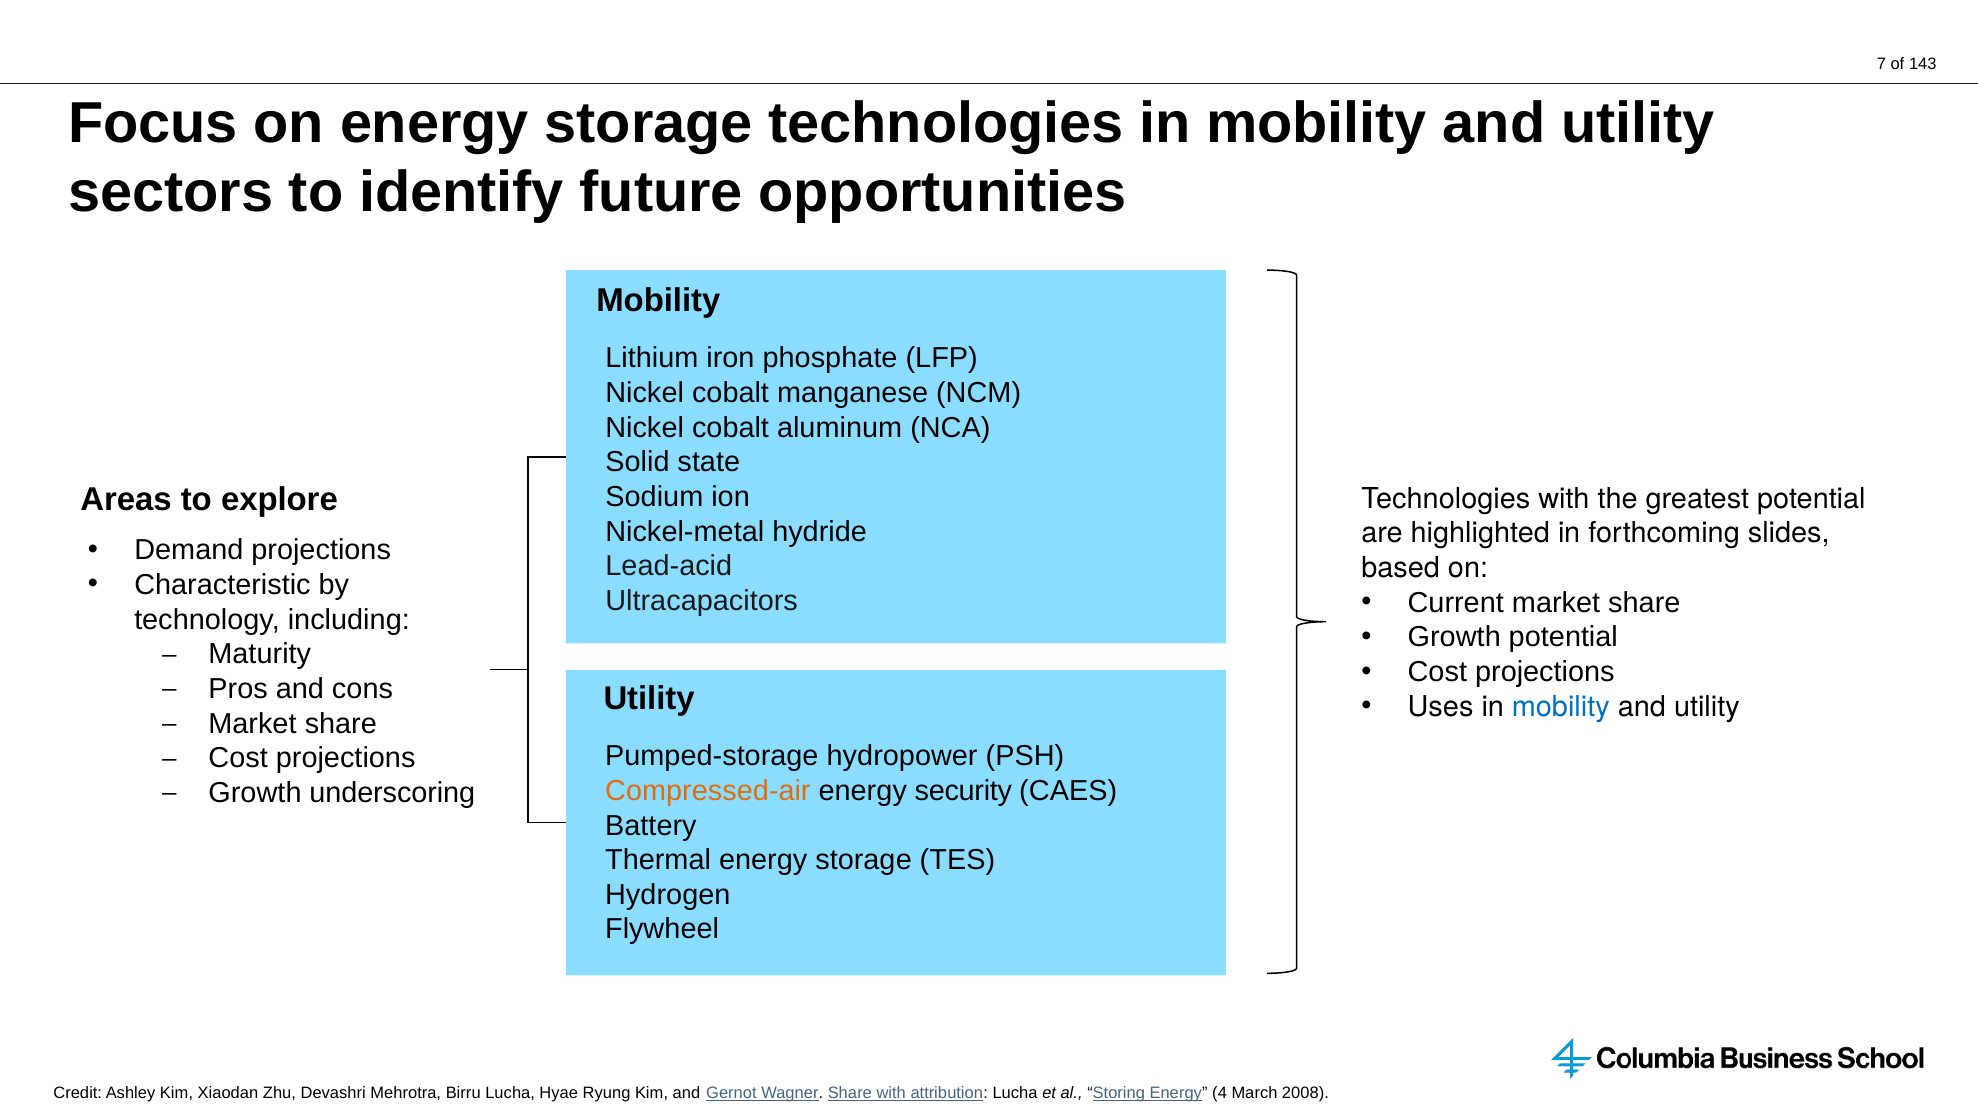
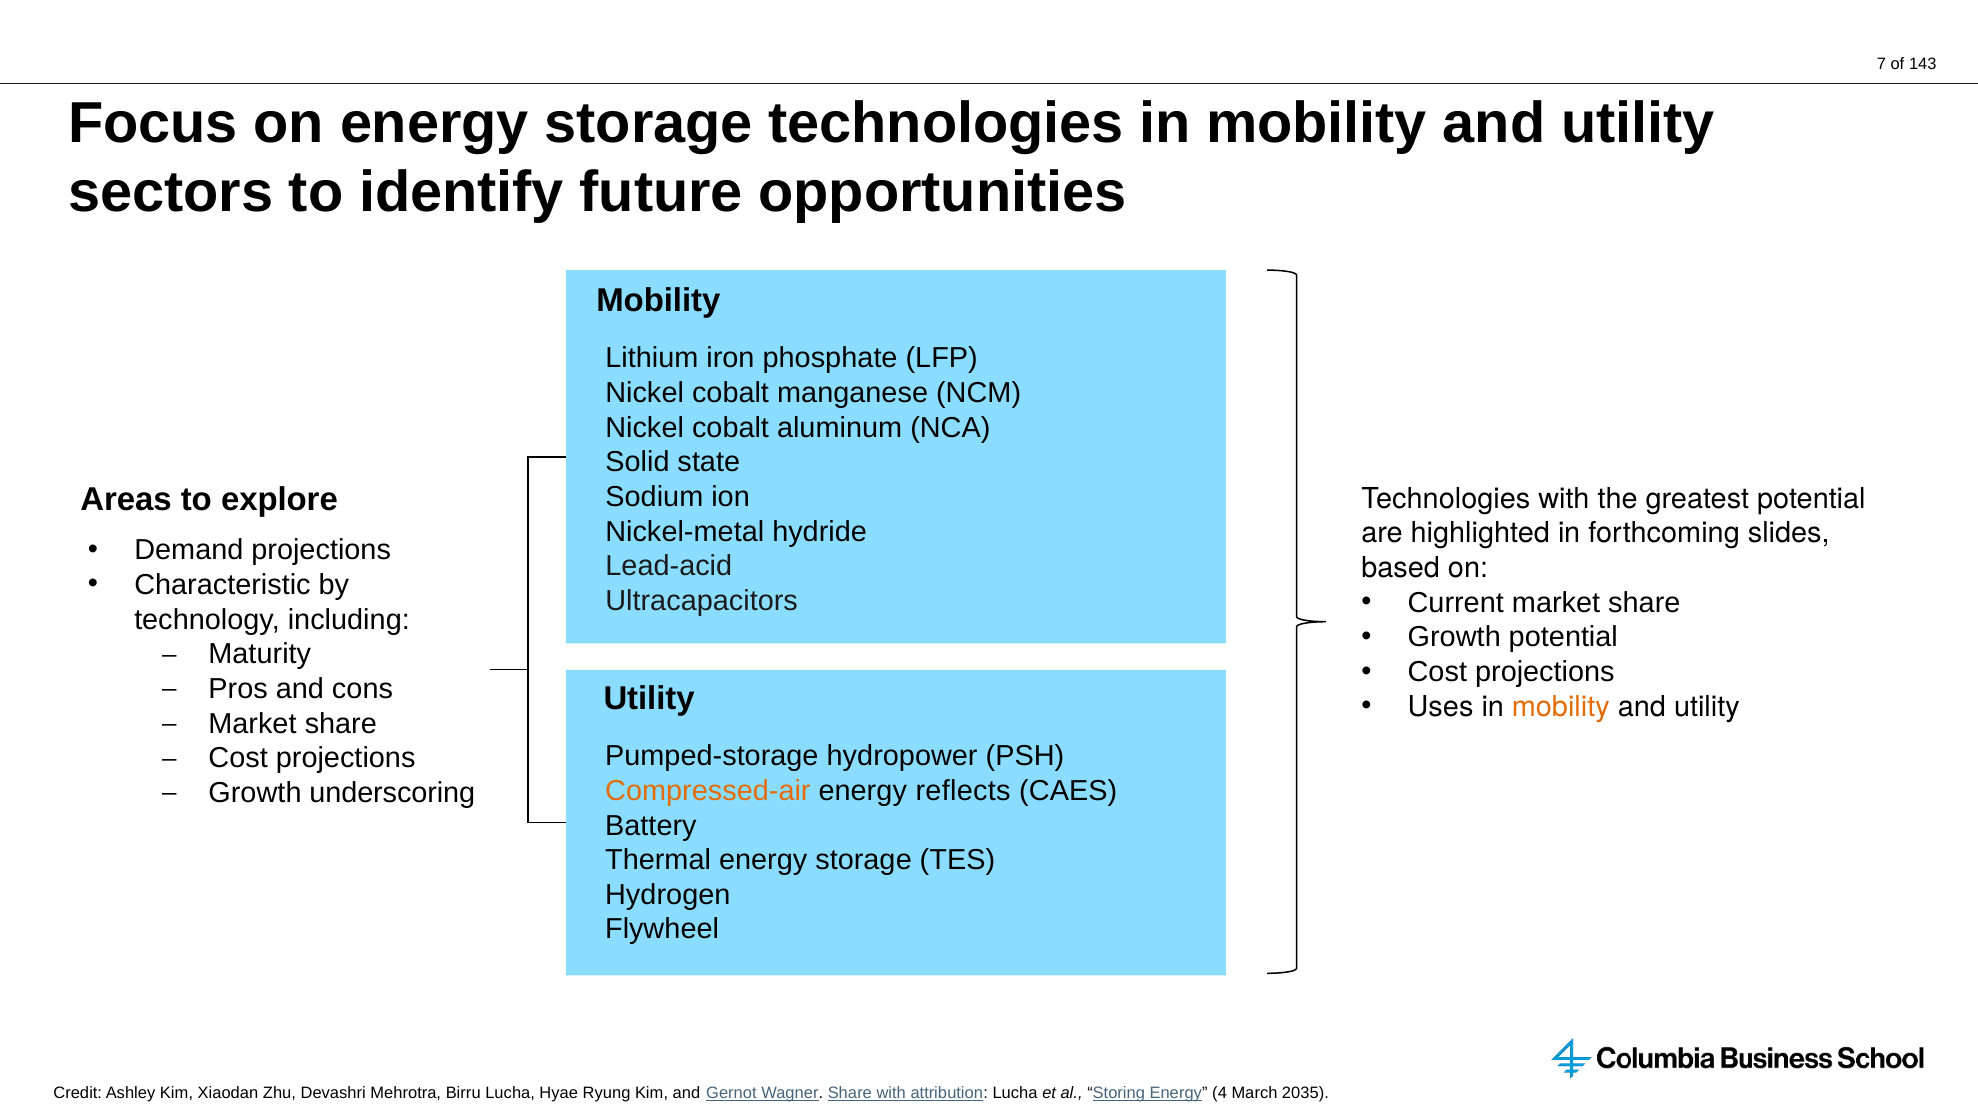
mobility at (1561, 706) colour: blue -> orange
security: security -> reflects
2008: 2008 -> 2035
